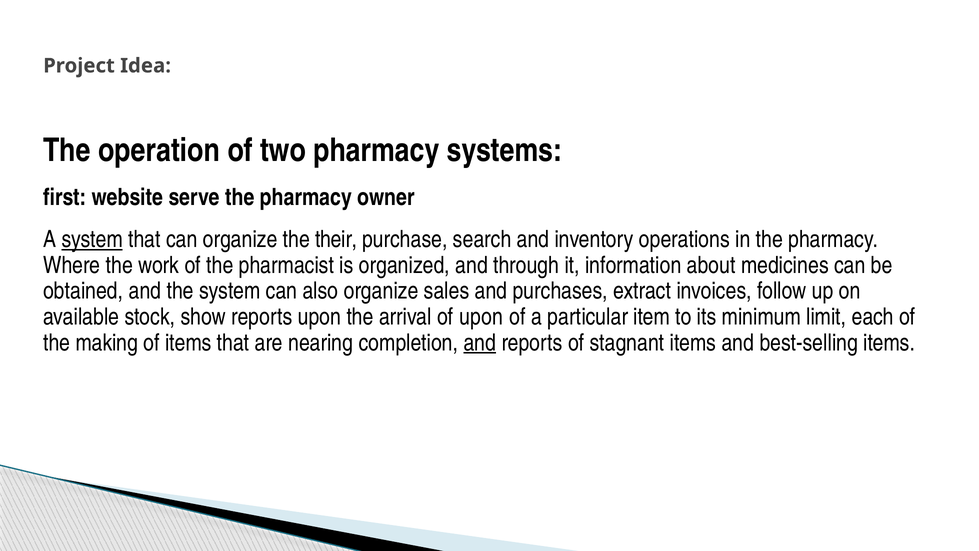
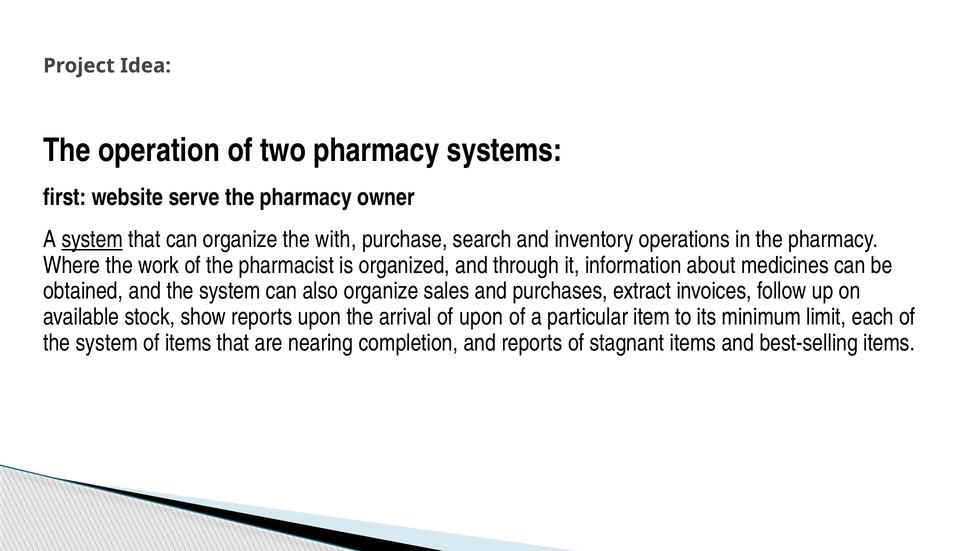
their: their -> with
making at (107, 342): making -> system
and at (480, 342) underline: present -> none
